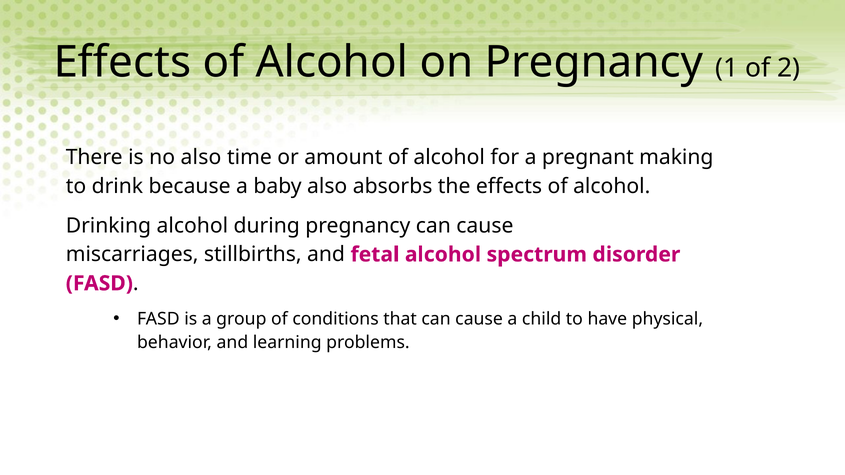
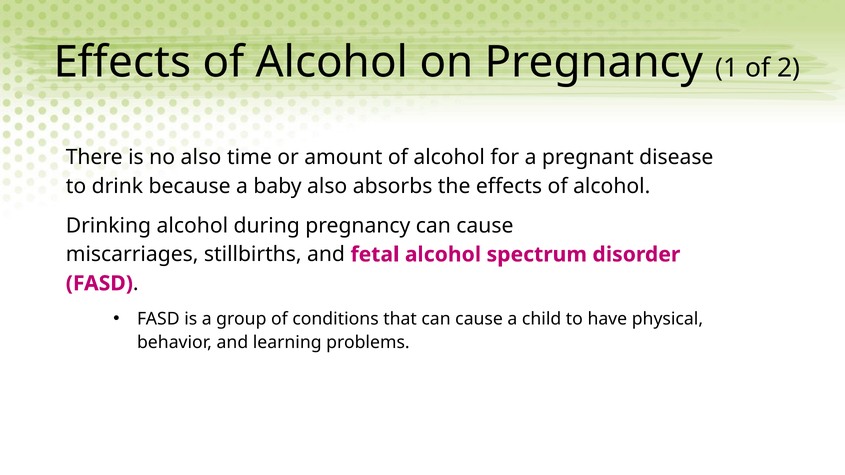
making: making -> disease
